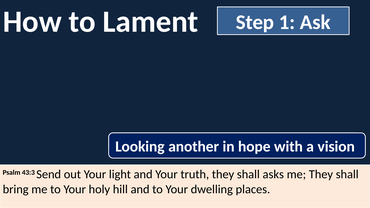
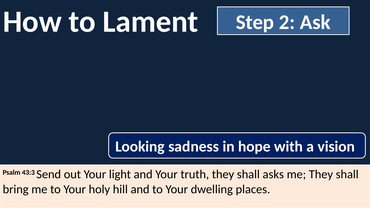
1: 1 -> 2
another: another -> sadness
